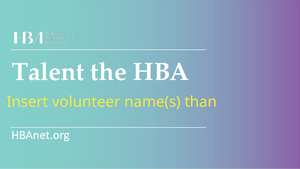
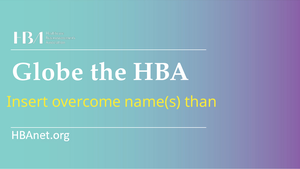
Talent: Talent -> Globe
volunteer: volunteer -> overcome
